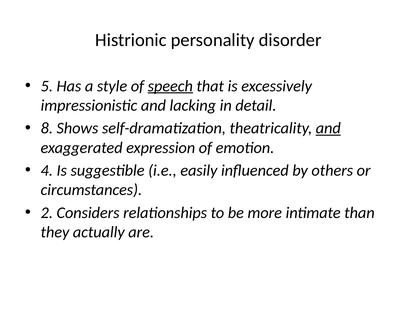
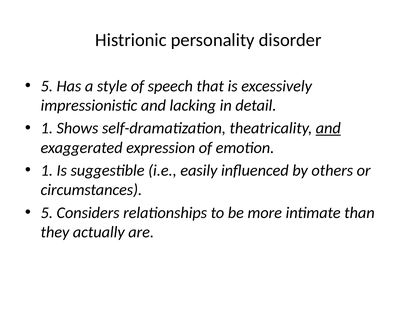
speech underline: present -> none
8 at (47, 128): 8 -> 1
4 at (47, 170): 4 -> 1
2 at (47, 213): 2 -> 5
